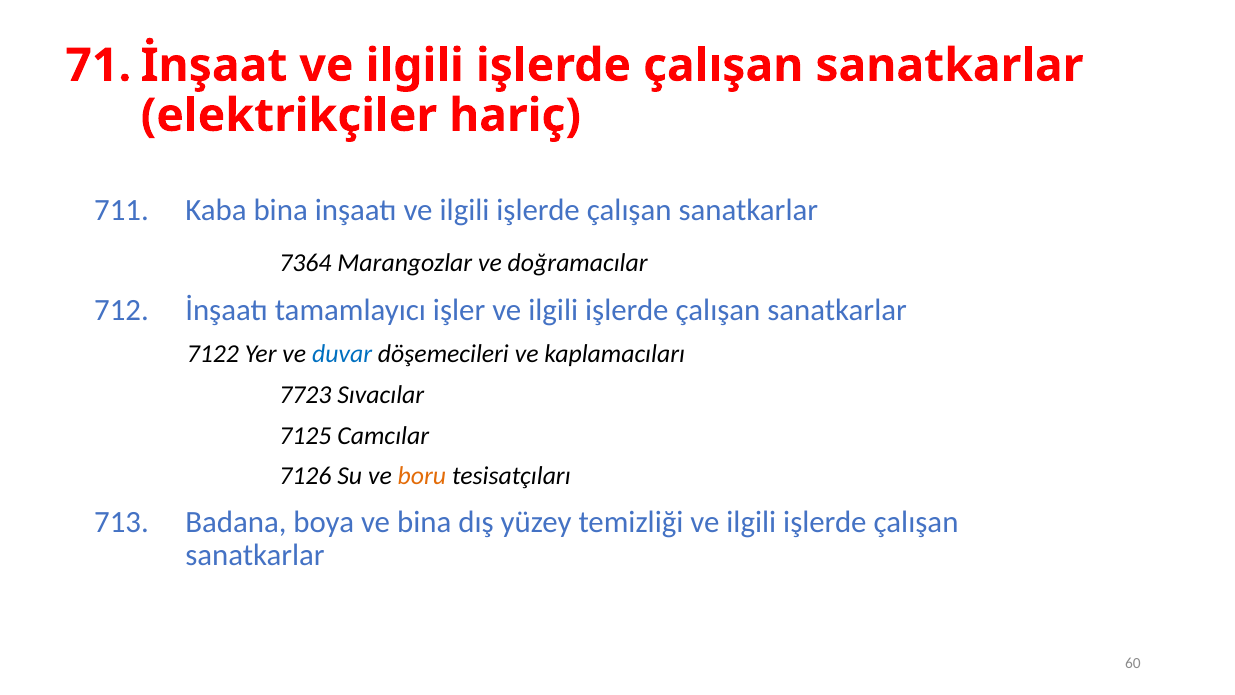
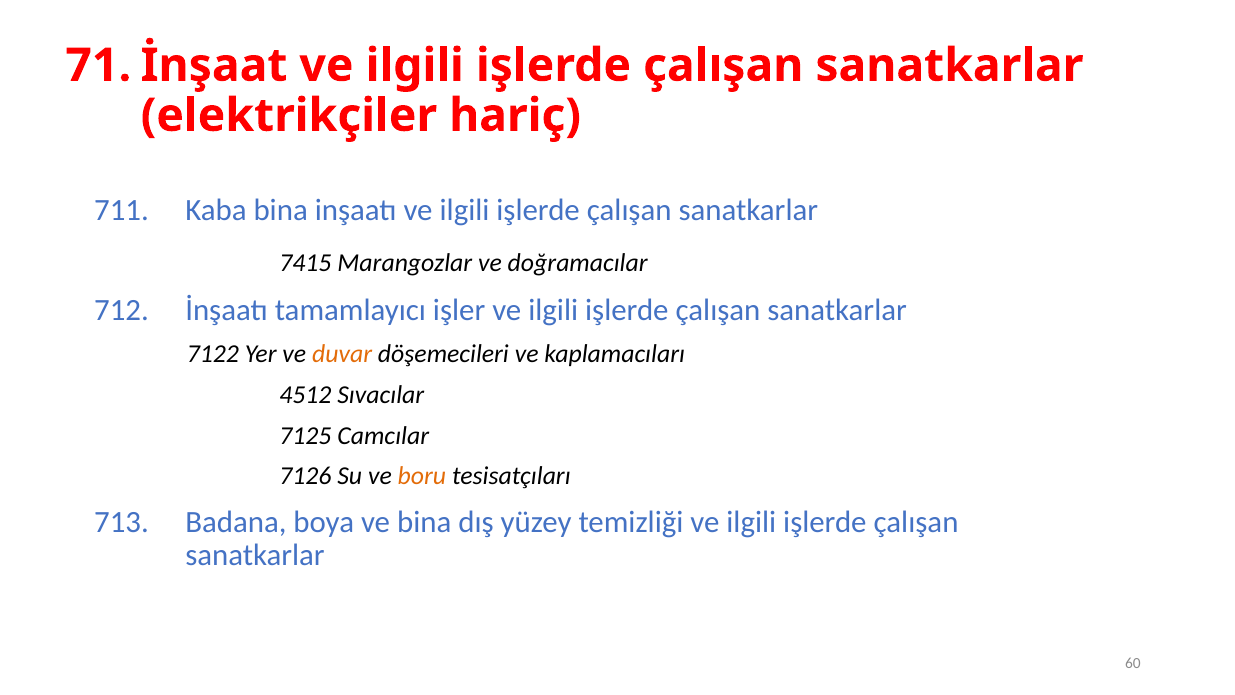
7364: 7364 -> 7415
duvar colour: blue -> orange
7723: 7723 -> 4512
